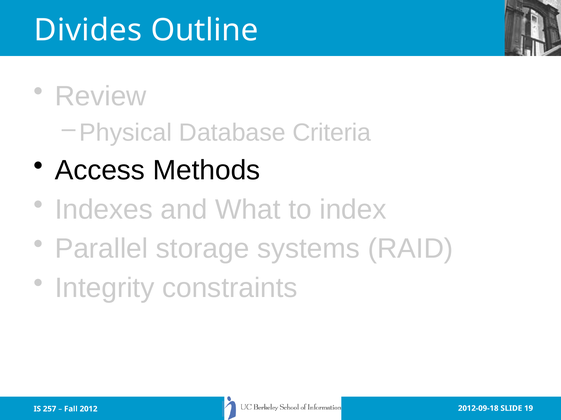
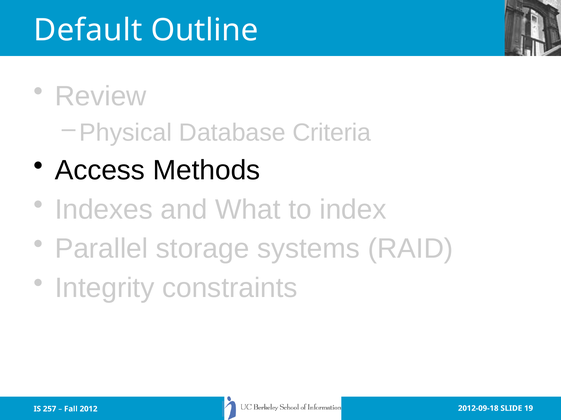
Divides: Divides -> Default
